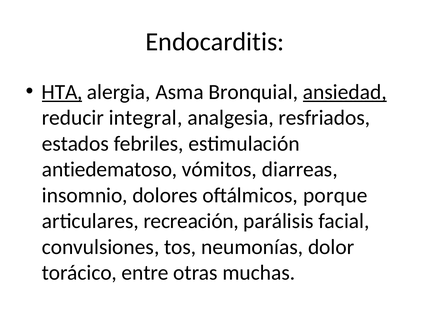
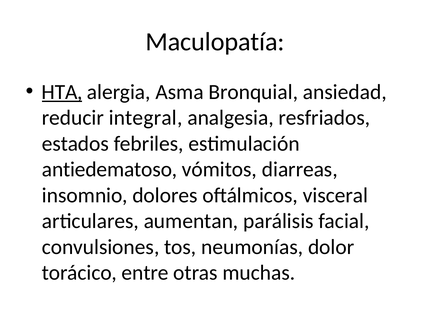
Endocarditis: Endocarditis -> Maculopatía
ansiedad underline: present -> none
porque: porque -> visceral
recreación: recreación -> aumentan
